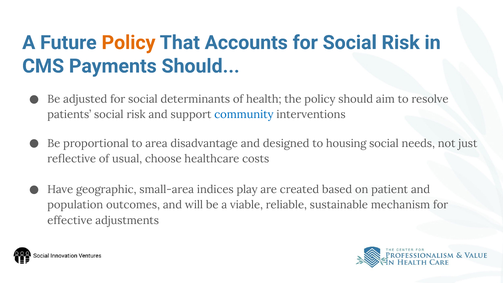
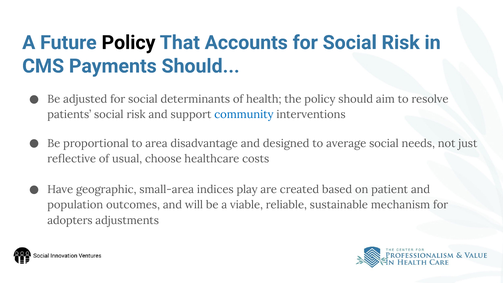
Policy at (128, 43) colour: orange -> black
housing: housing -> average
effective: effective -> adopters
